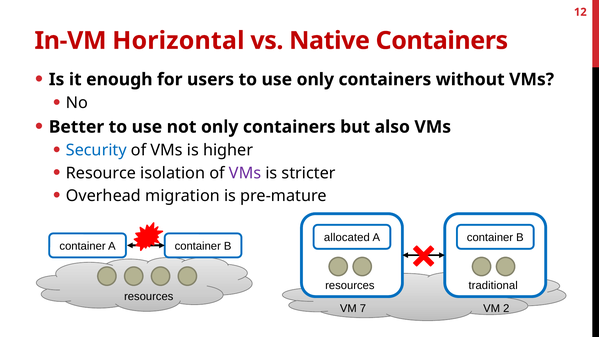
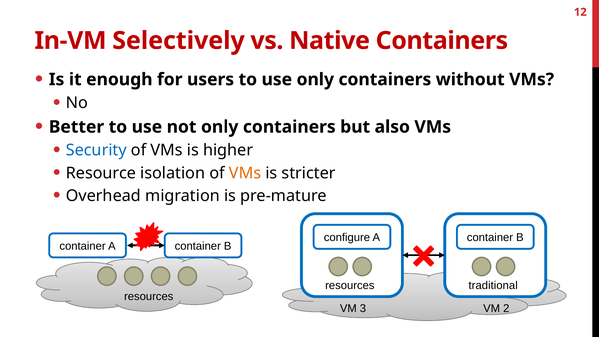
Horizontal: Horizontal -> Selectively
VMs at (245, 173) colour: purple -> orange
allocated: allocated -> configure
7: 7 -> 3
